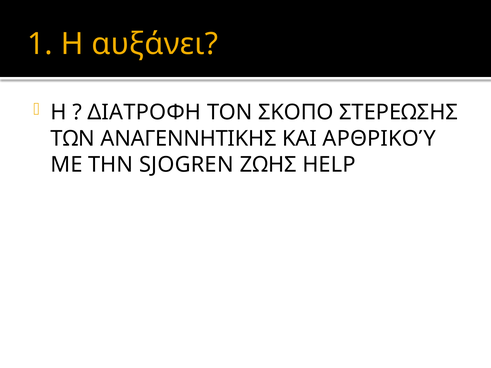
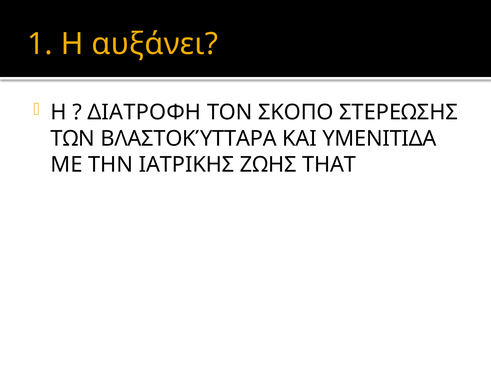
ΑΝΑΓΕΝΝΗΤΙΚΗΣ: ΑΝΑΓΕΝΝΗΤΙΚΗΣ -> ΒΛΑΣΤΟΚΎΤΤΑΡΑ
ΑΡΘΡΙΚΟΎ: ΑΡΘΡΙΚΟΎ -> ΥΜΕΝΙΤΙΔΑ
SJOGREN: SJOGREN -> ΙΑΤΡΙΚΗΣ
HELP: HELP -> THAT
